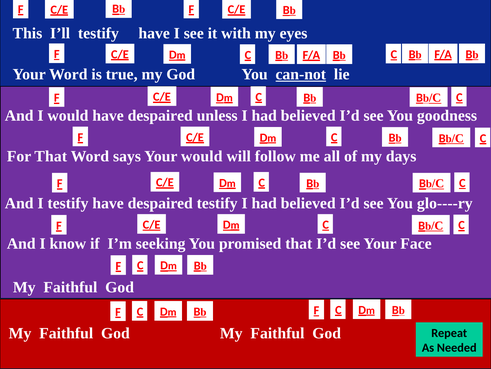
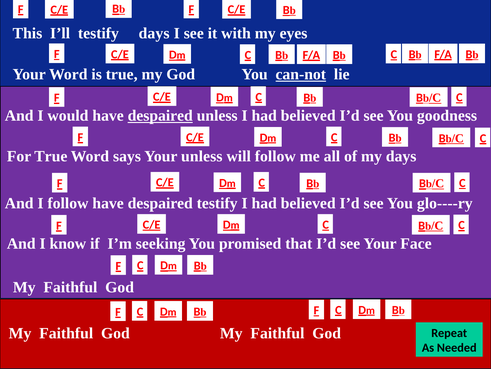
I’ll testify have: have -> days
despaired at (160, 115) underline: none -> present
For That: That -> True
Your would: would -> unless
I testify: testify -> follow
